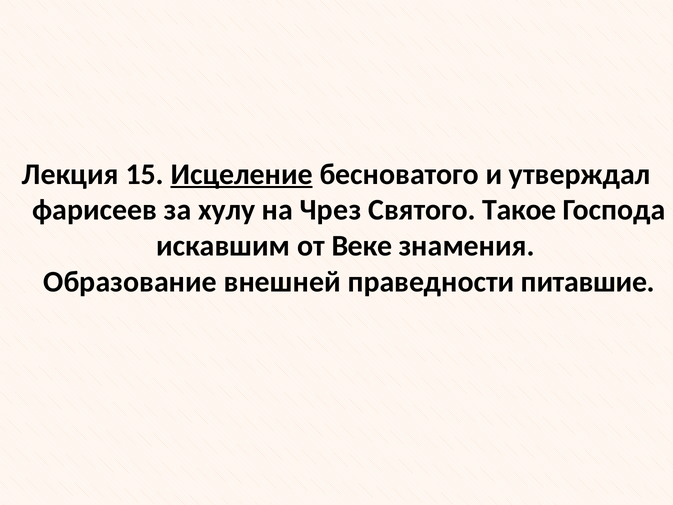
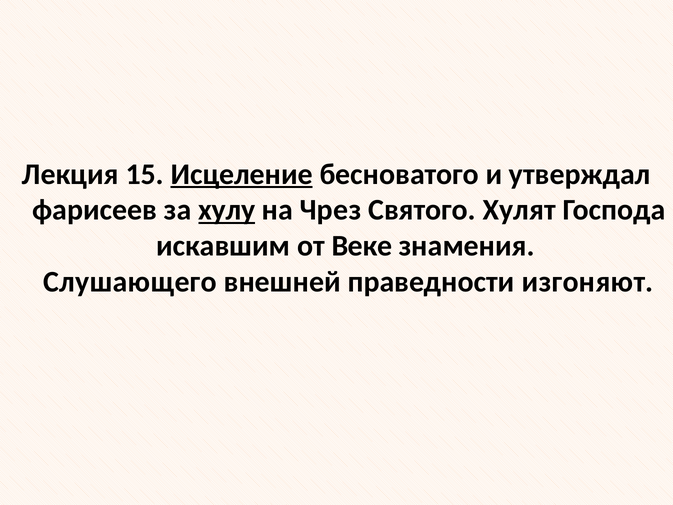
хулу underline: none -> present
Такое: Такое -> Хулят
Образование: Образование -> Слушающего
питавшие: питавшие -> изгоняют
